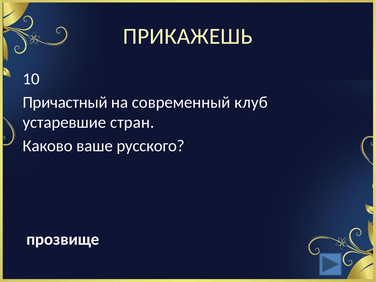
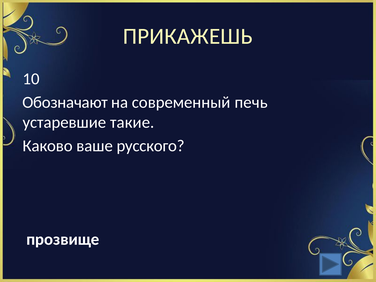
Причастный: Причастный -> Обозначают
клуб: клуб -> печь
стран: стран -> такие
